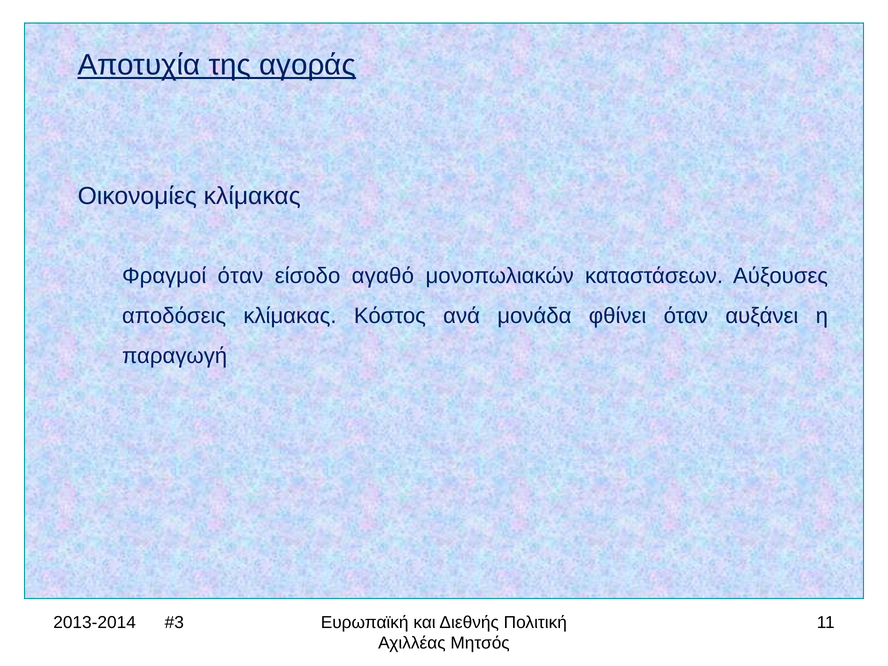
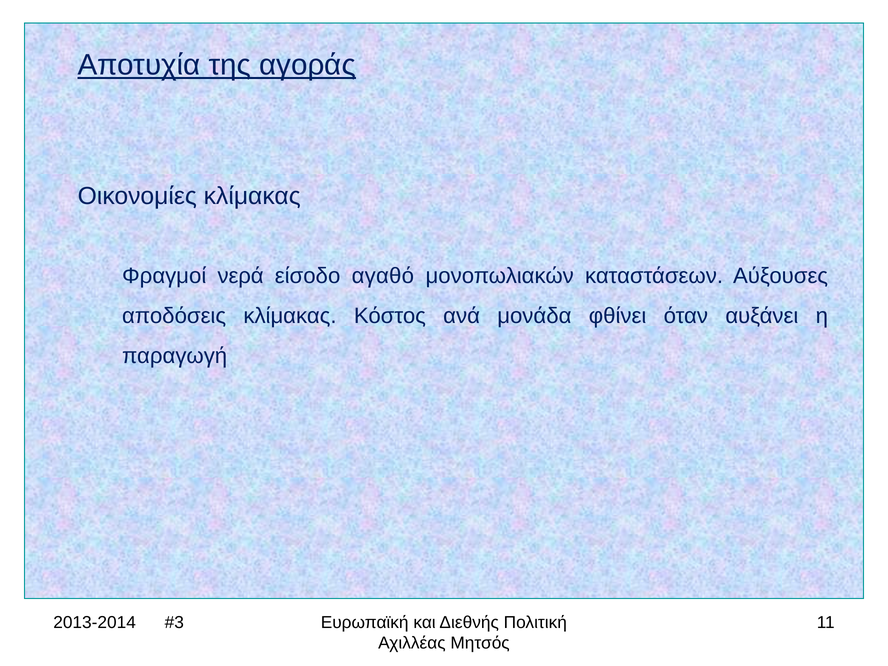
Φραγμοί όταν: όταν -> νερά
